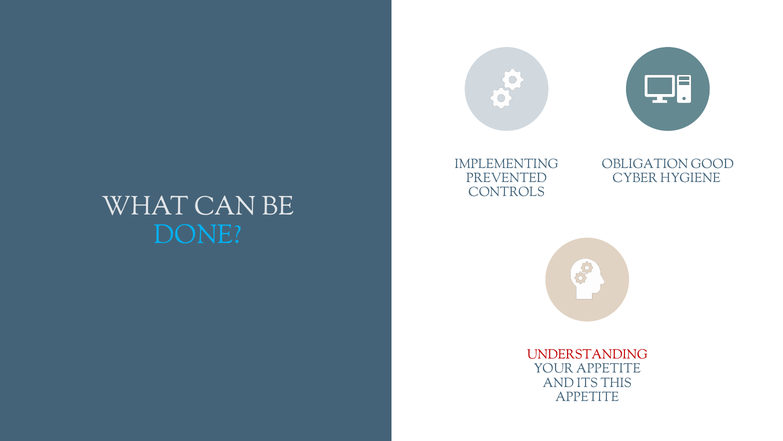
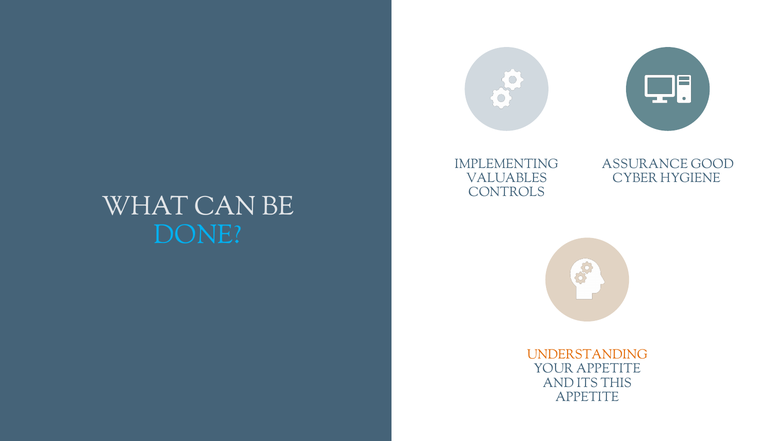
OBLIGATION: OBLIGATION -> ASSURANCE
PREVENTED: PREVENTED -> VALUABLES
UNDERSTANDING colour: red -> orange
